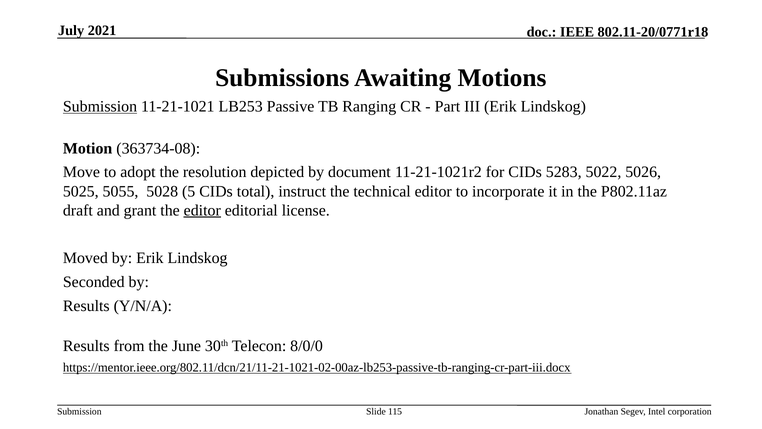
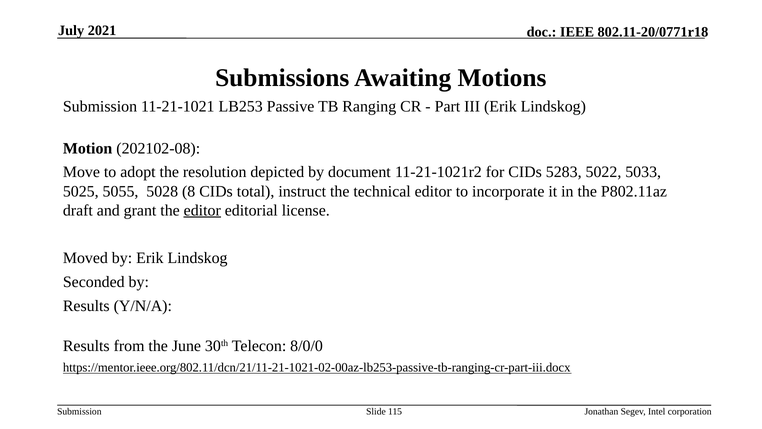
Submission at (100, 106) underline: present -> none
363734-08: 363734-08 -> 202102-08
5026: 5026 -> 5033
5: 5 -> 8
